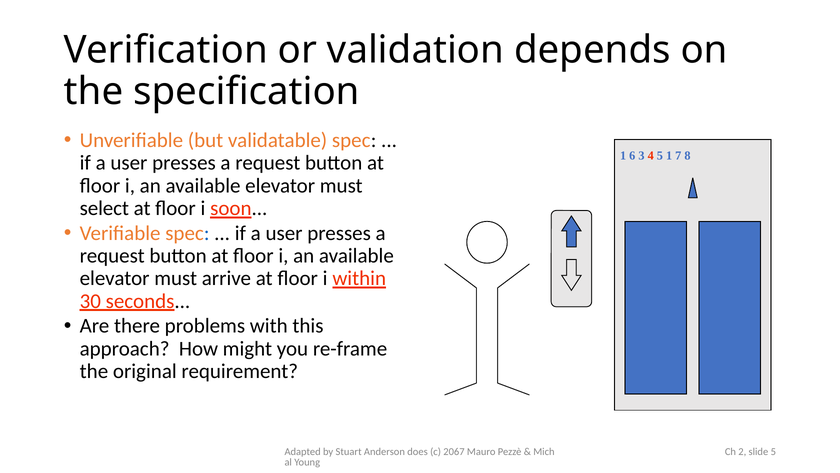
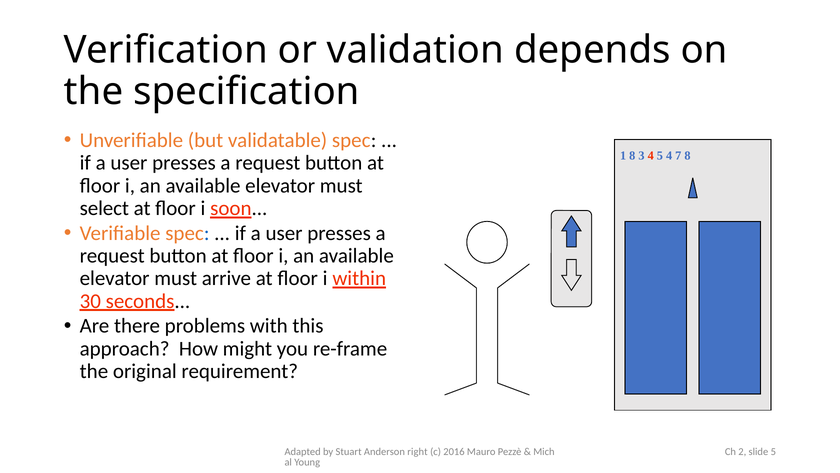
1 6: 6 -> 8
4 5 1: 1 -> 4
does: does -> right
2067: 2067 -> 2016
